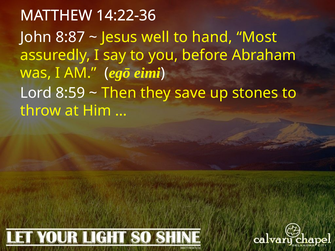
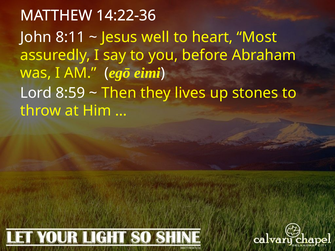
8:87: 8:87 -> 8:11
hand: hand -> heart
save: save -> lives
